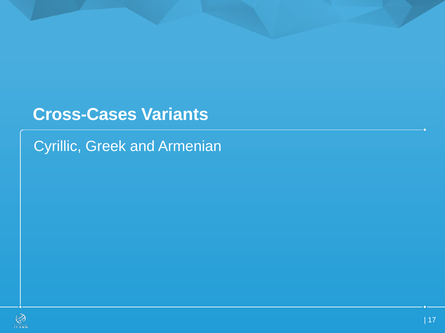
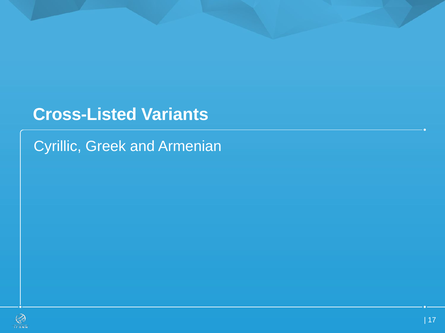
Cross-Cases: Cross-Cases -> Cross-Listed
